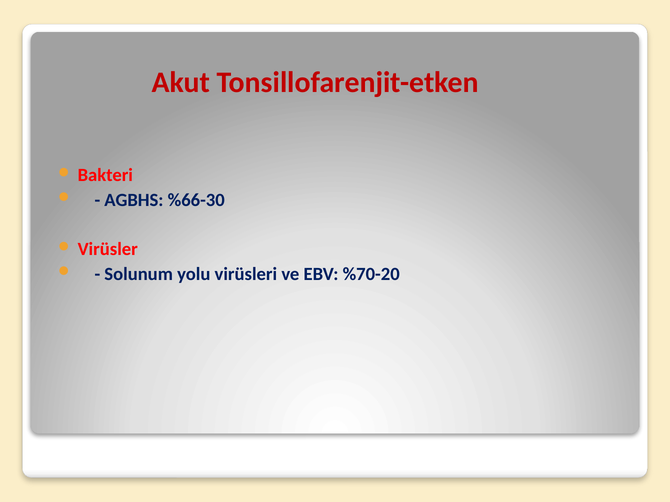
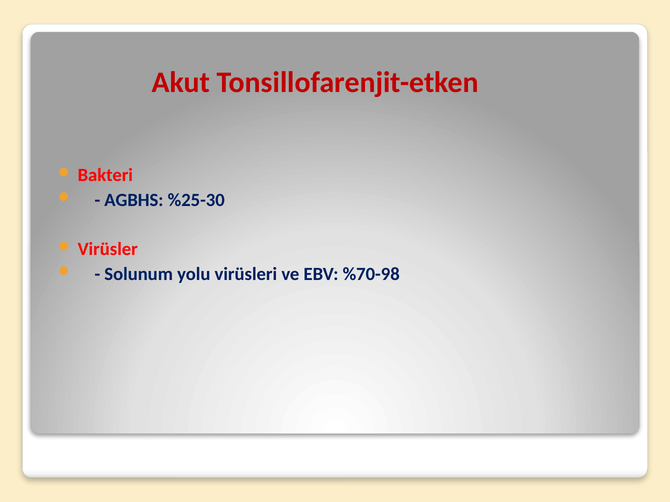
%66-30: %66-30 -> %25-30
%70-20: %70-20 -> %70-98
